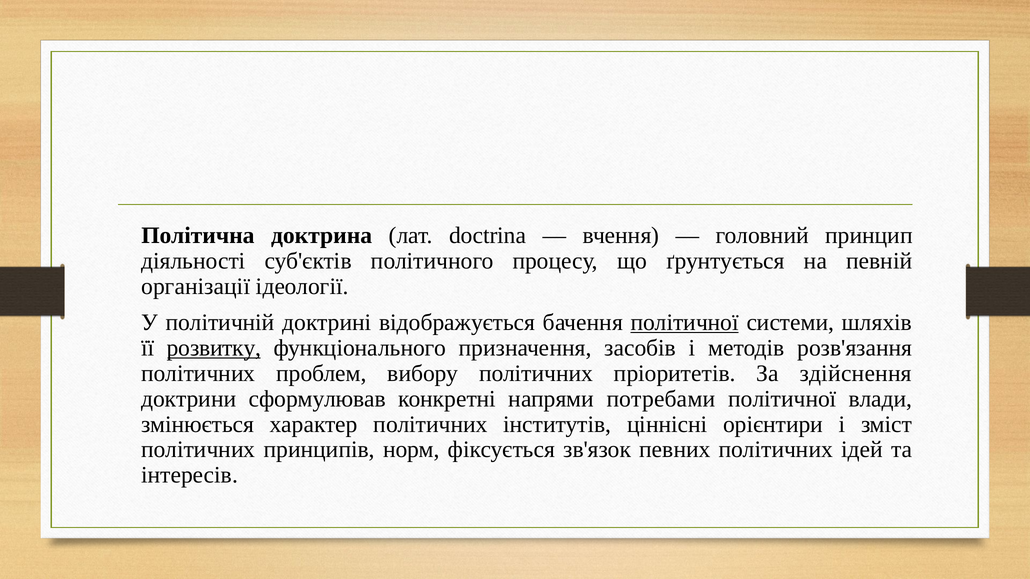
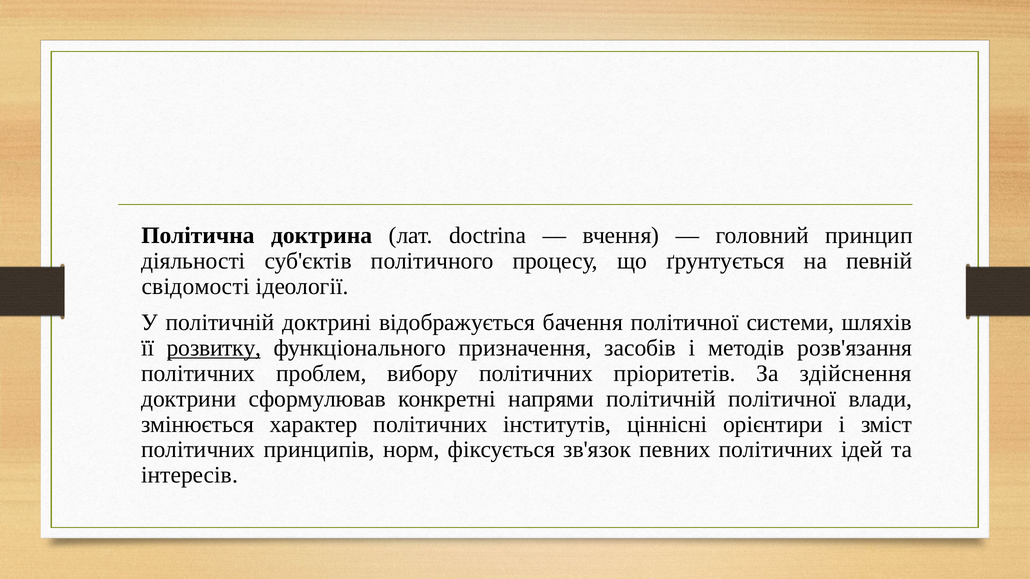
організації: організації -> свідомості
політичної at (685, 323) underline: present -> none
напрями потребами: потребами -> політичній
